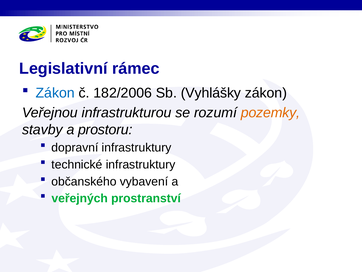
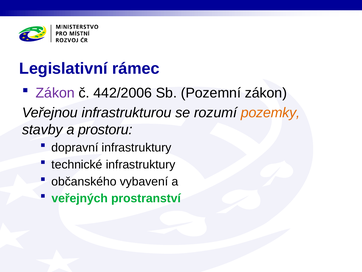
Zákon at (55, 93) colour: blue -> purple
182/2006: 182/2006 -> 442/2006
Vyhlášky: Vyhlášky -> Pozemní
